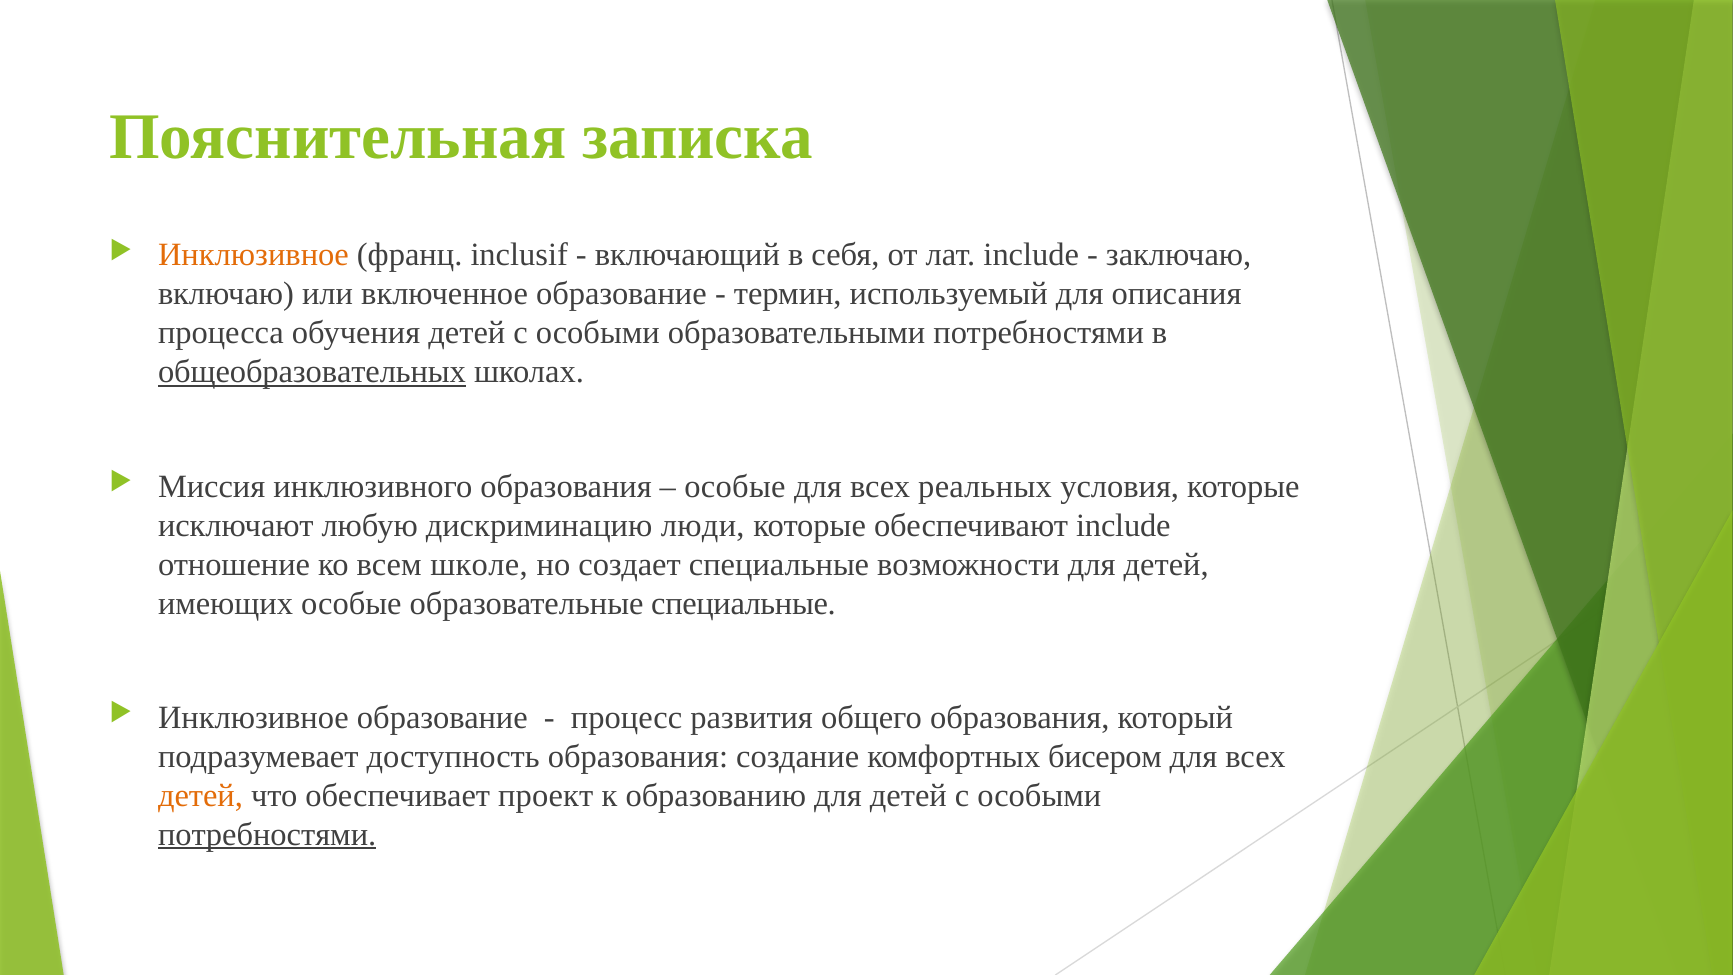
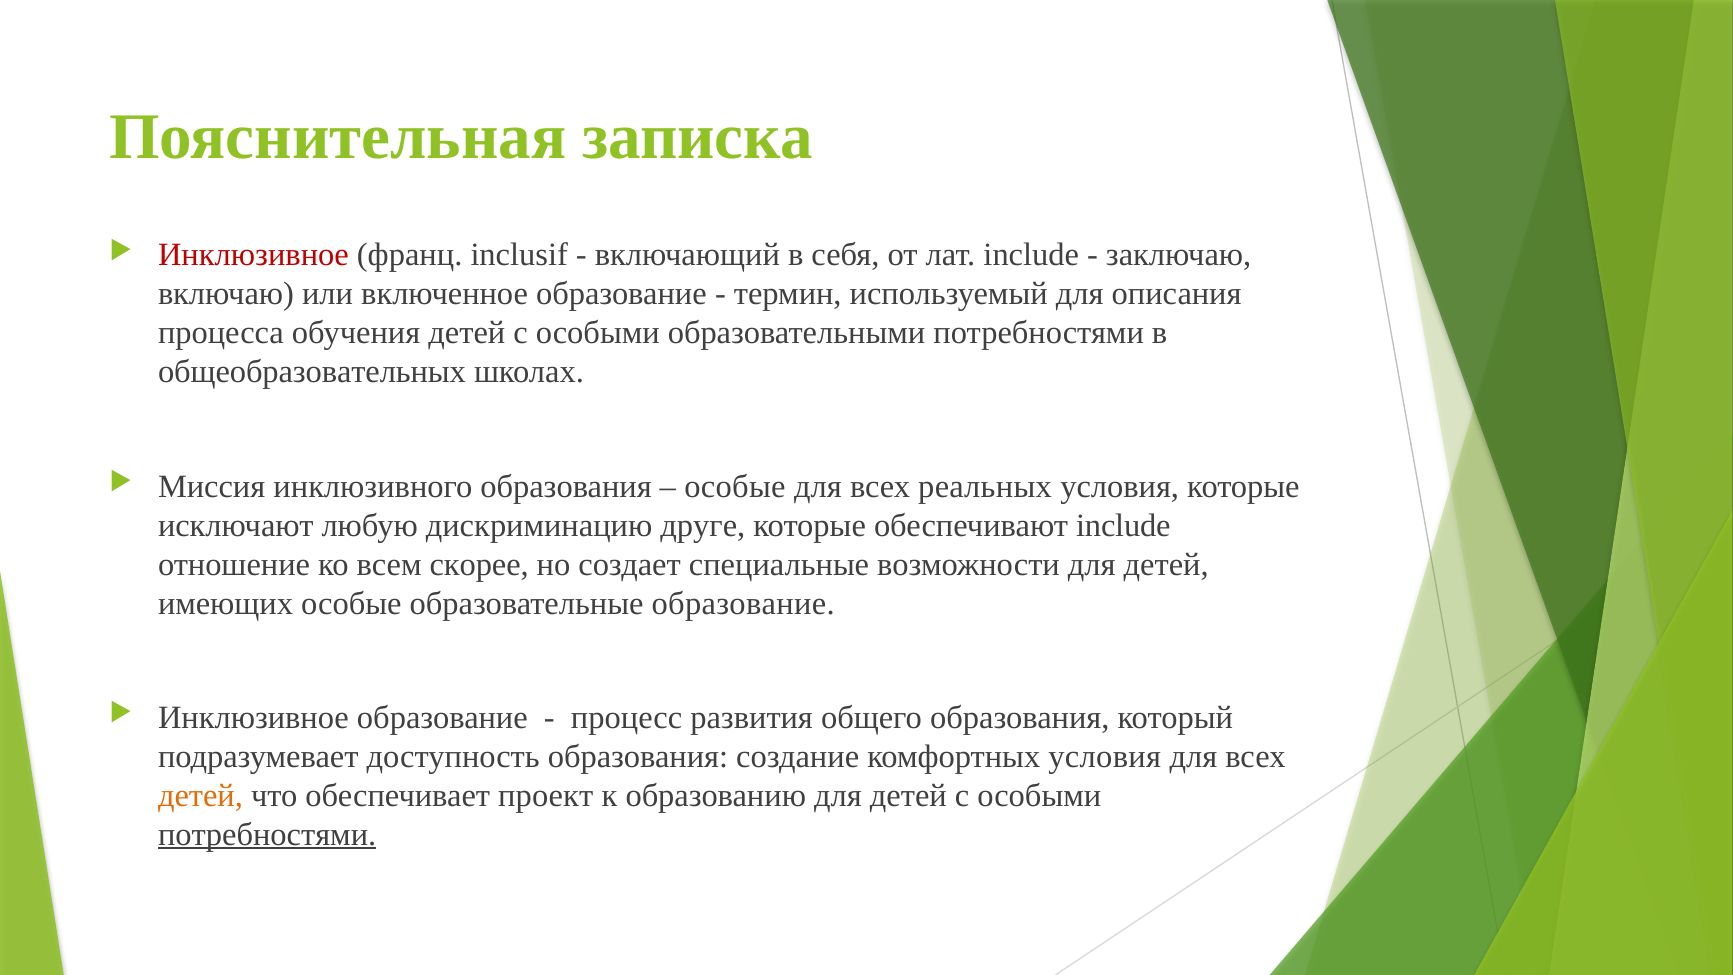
Инклюзивное at (253, 255) colour: orange -> red
общеобразовательных underline: present -> none
люди: люди -> друге
школе: школе -> скорее
образовательные специальные: специальные -> образование
комфортных бисером: бисером -> условия
